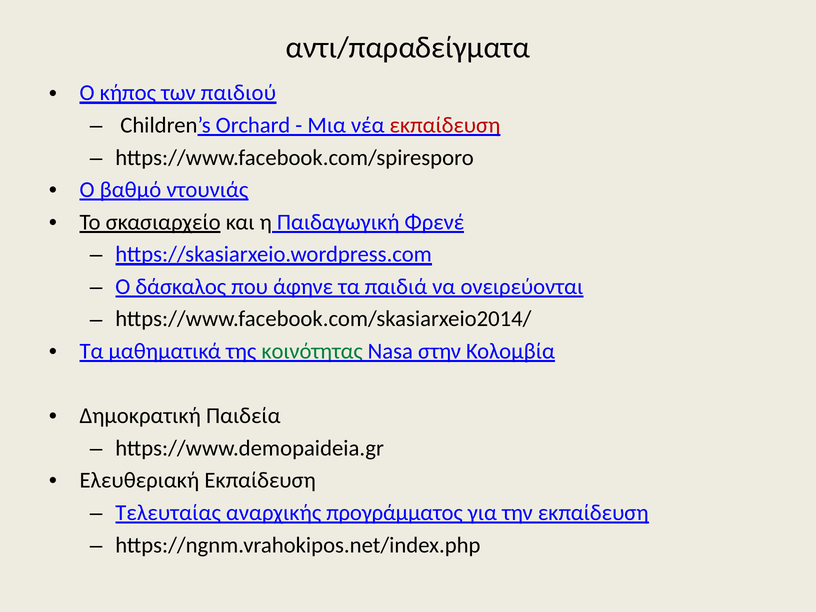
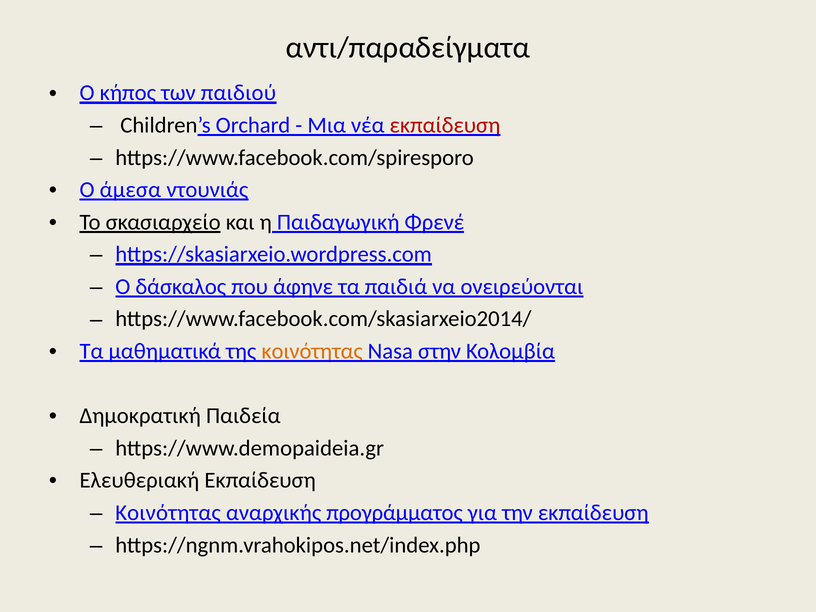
βαθμό: βαθμό -> άμεσα
κοινότητας at (312, 351) colour: green -> orange
Τελευταίας at (168, 513): Τελευταίας -> Κοινότητας
